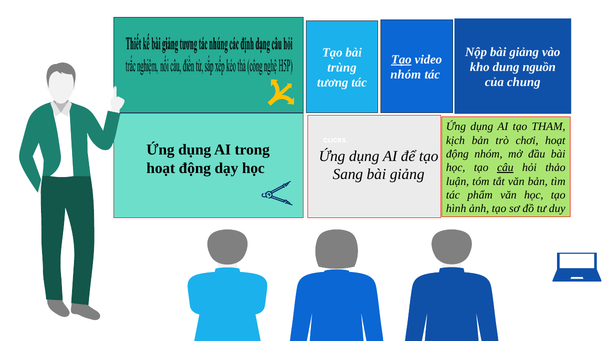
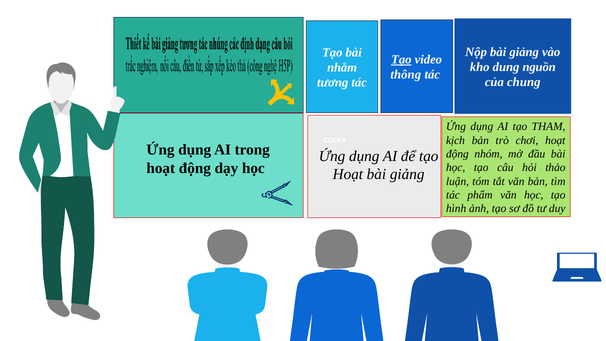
trùng: trùng -> nhằm
nhóm at (406, 75): nhóm -> thông
câu underline: present -> none
Sang at (348, 174): Sang -> Hoạt
